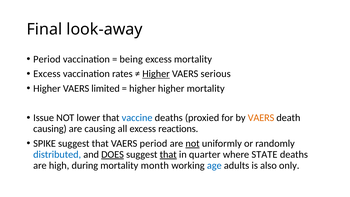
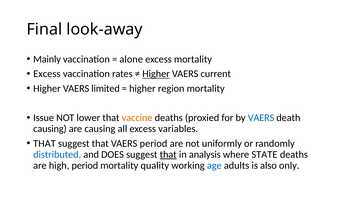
Period at (47, 59): Period -> Mainly
being: being -> alone
serious: serious -> current
higher higher: higher -> region
vaccine colour: blue -> orange
VAERS at (261, 118) colour: orange -> blue
reactions: reactions -> variables
SPIKE at (45, 143): SPIKE -> THAT
not at (193, 143) underline: present -> none
DOES underline: present -> none
quarter: quarter -> analysis
high during: during -> period
month: month -> quality
